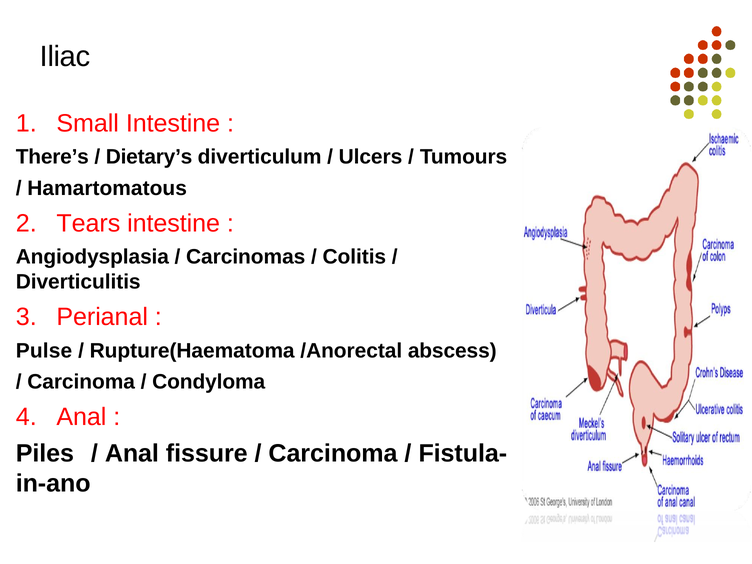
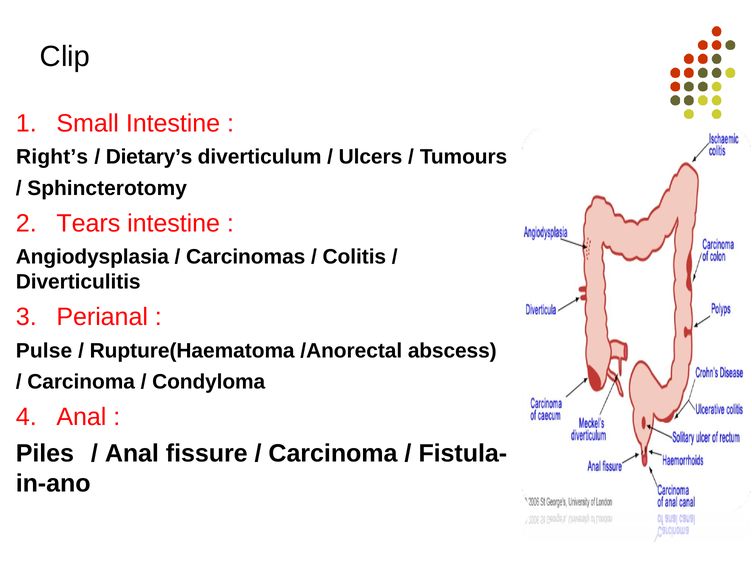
Iliac: Iliac -> Clip
There’s: There’s -> Right’s
Hamartomatous: Hamartomatous -> Sphincterotomy
